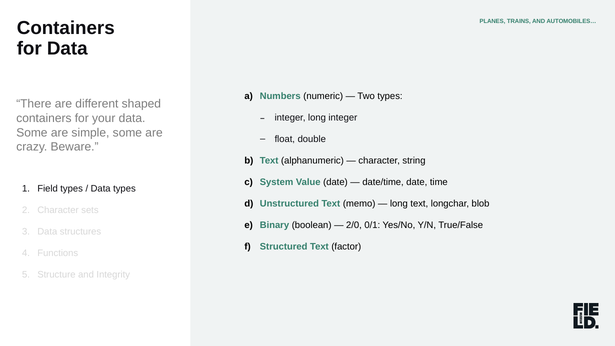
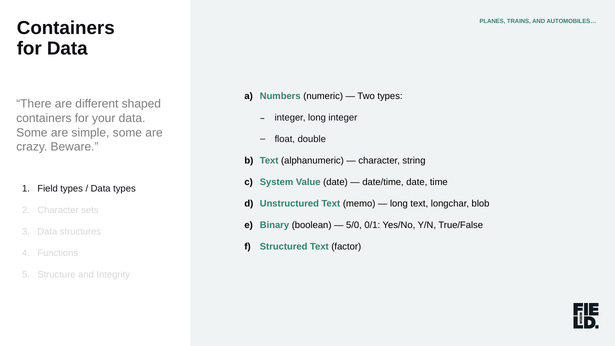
2/0: 2/0 -> 5/0
